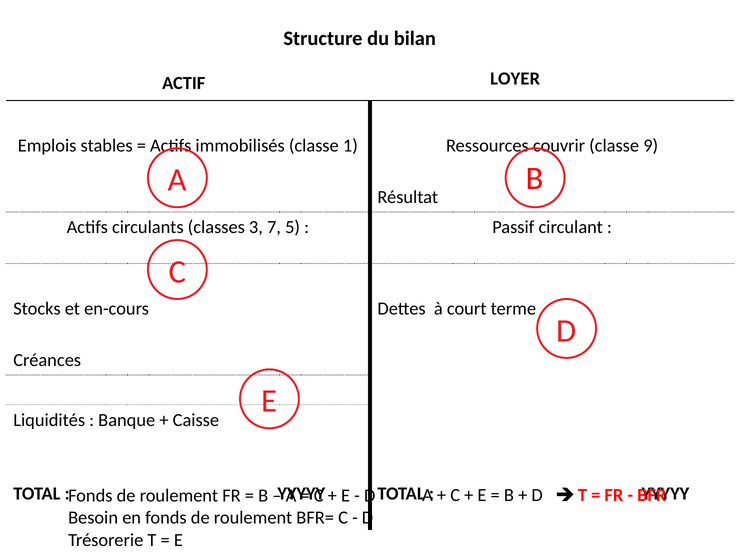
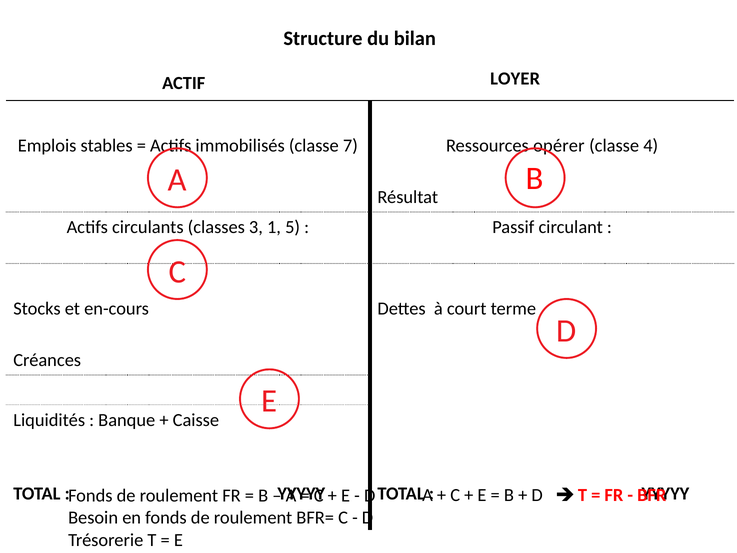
1: 1 -> 7
couvrir: couvrir -> opérer
9: 9 -> 4
7: 7 -> 1
